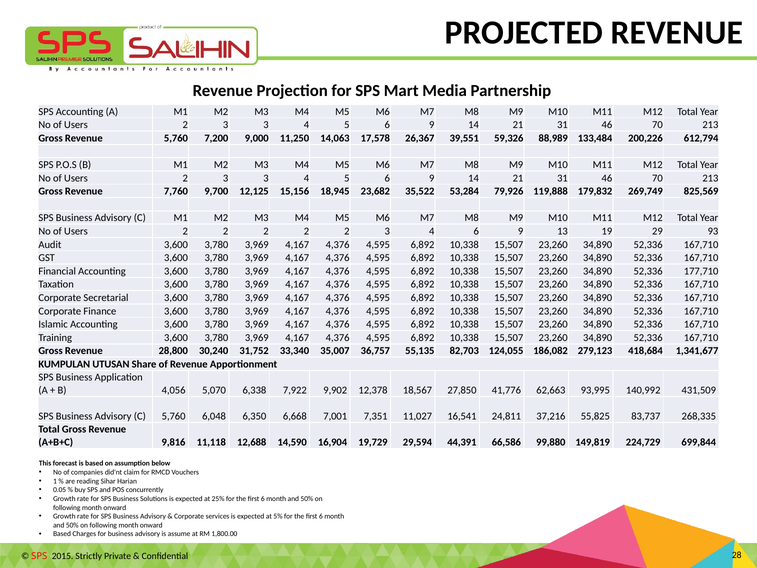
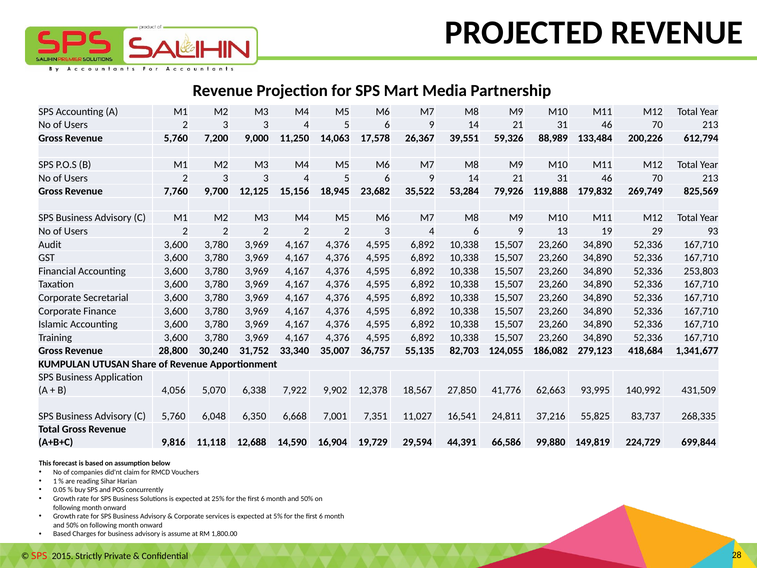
177,710: 177,710 -> 253,803
